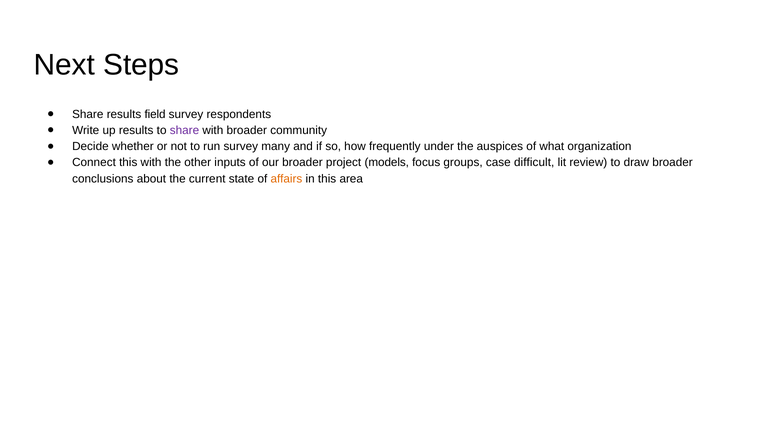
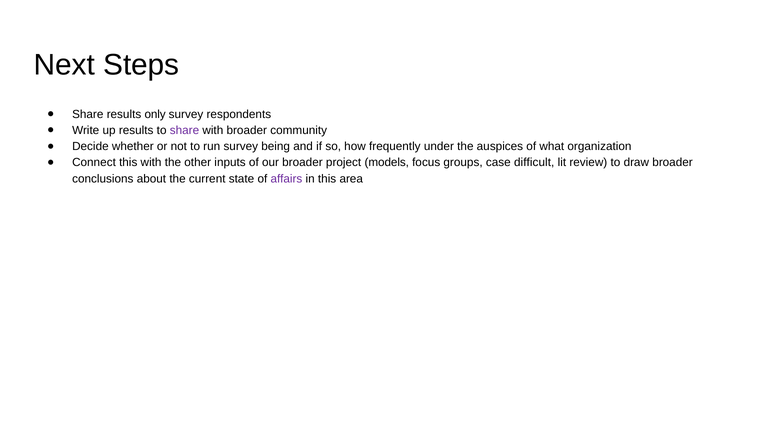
field: field -> only
many: many -> being
affairs colour: orange -> purple
